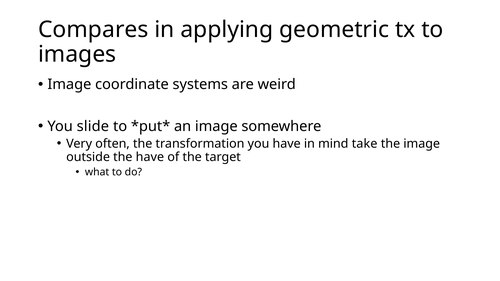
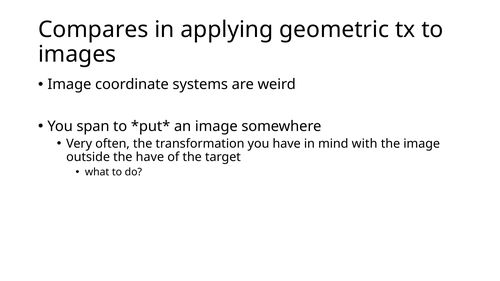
slide: slide -> span
take: take -> with
